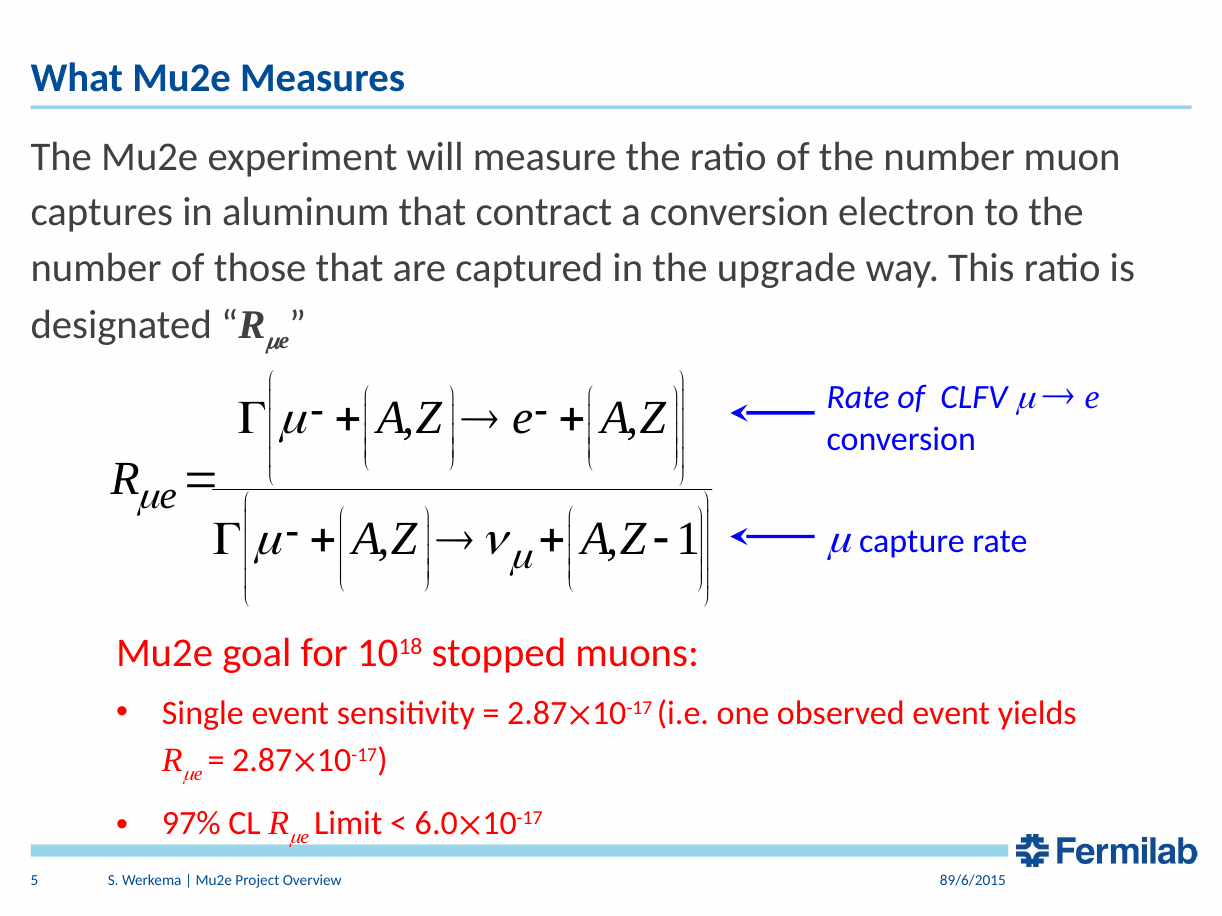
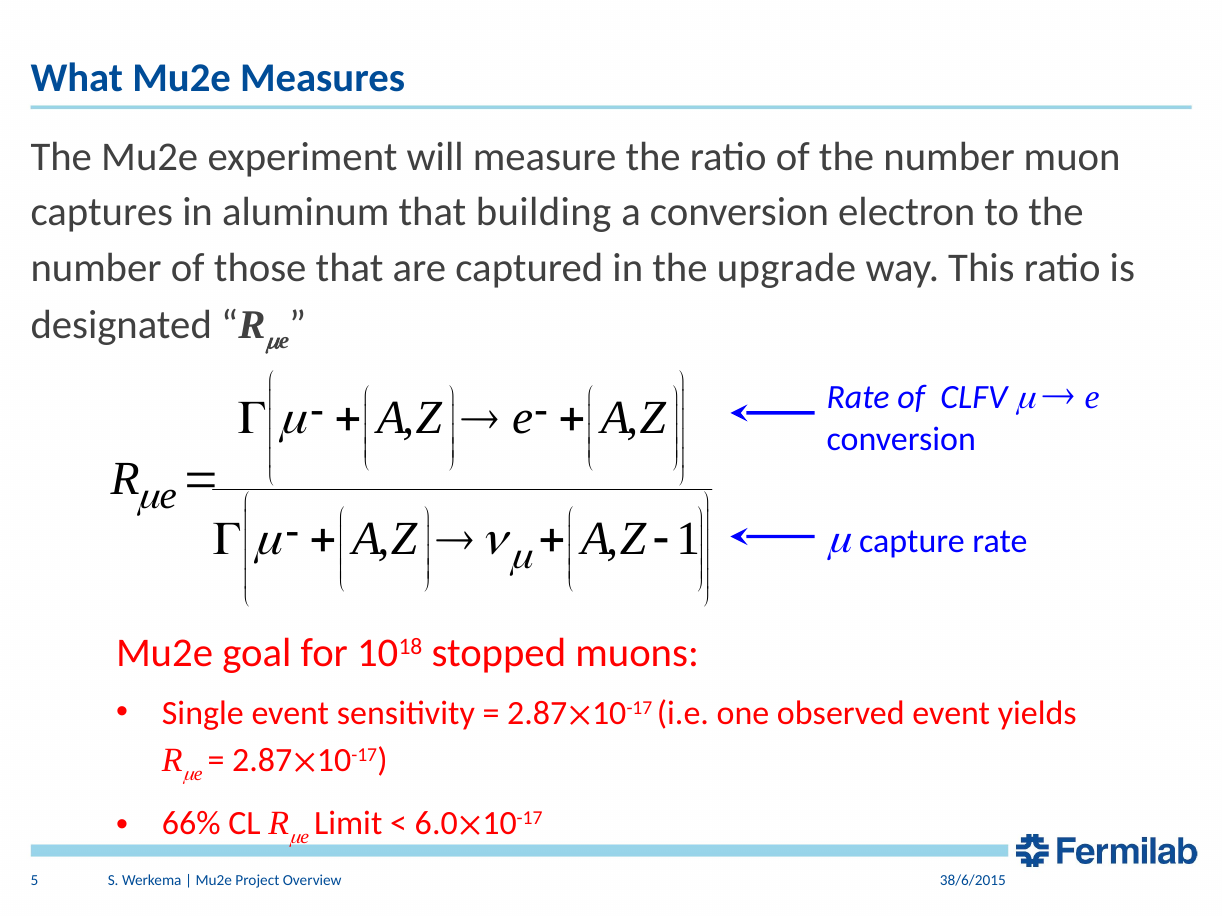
contract: contract -> building
97%: 97% -> 66%
89/6/2015: 89/6/2015 -> 38/6/2015
